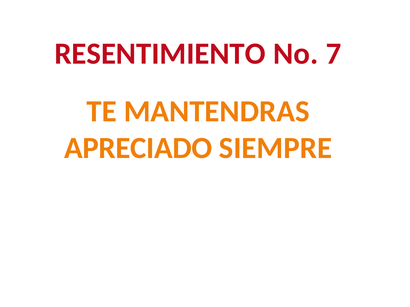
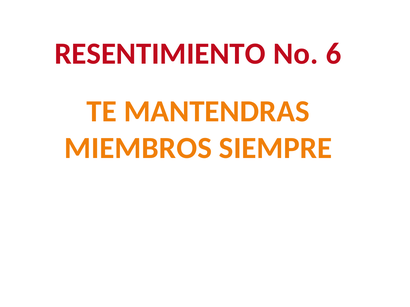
7: 7 -> 6
APRECIADO: APRECIADO -> MIEMBROS
